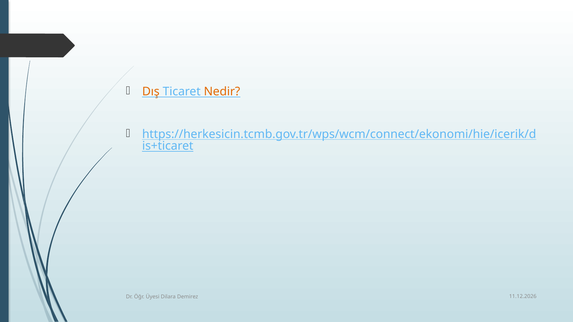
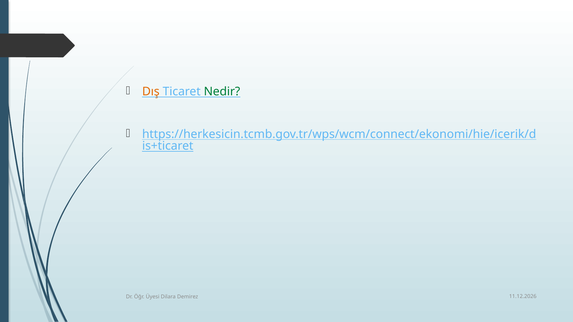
Nedir colour: orange -> green
